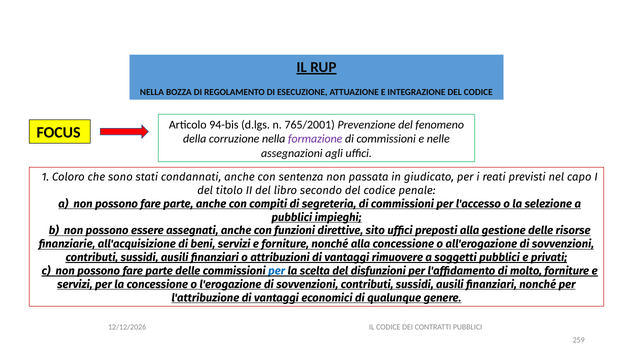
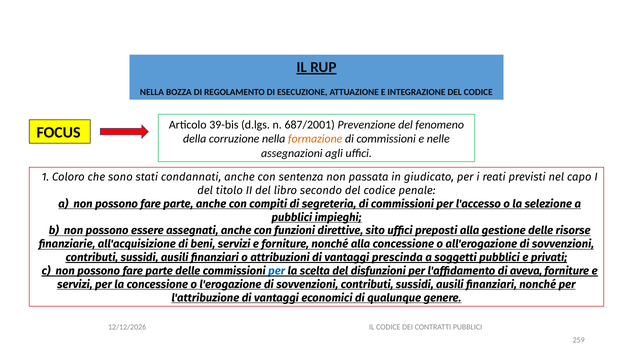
94-bis: 94-bis -> 39-bis
765/2001: 765/2001 -> 687/2001
formazione colour: purple -> orange
rimuovere: rimuovere -> prescinda
molto: molto -> aveva
